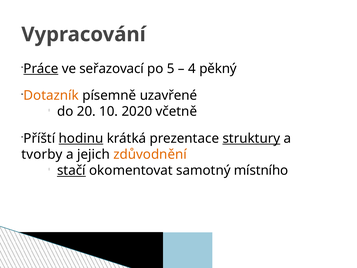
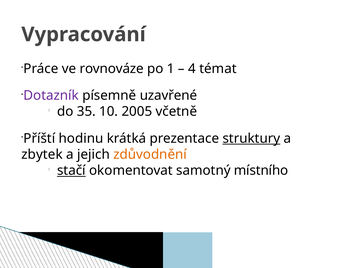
Práce underline: present -> none
seřazovací: seřazovací -> rovnováze
5: 5 -> 1
pěkný: pěkný -> témat
Dotazník colour: orange -> purple
20: 20 -> 35
2020: 2020 -> 2005
hodinu underline: present -> none
tvorby: tvorby -> zbytek
